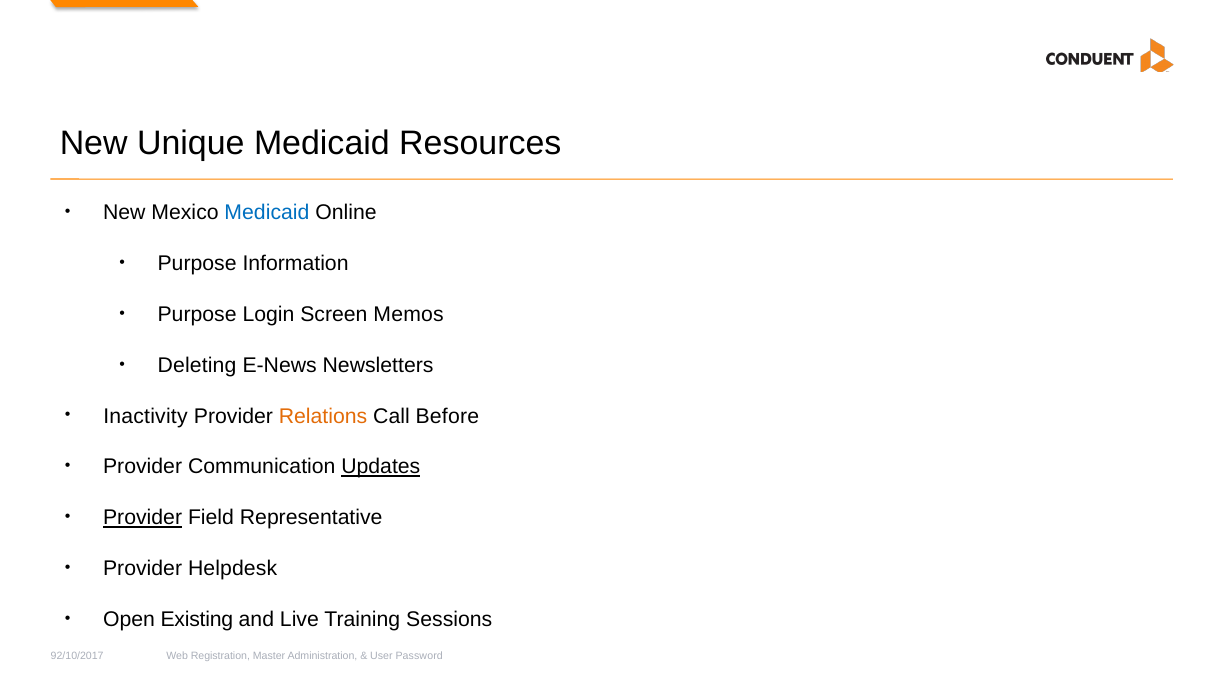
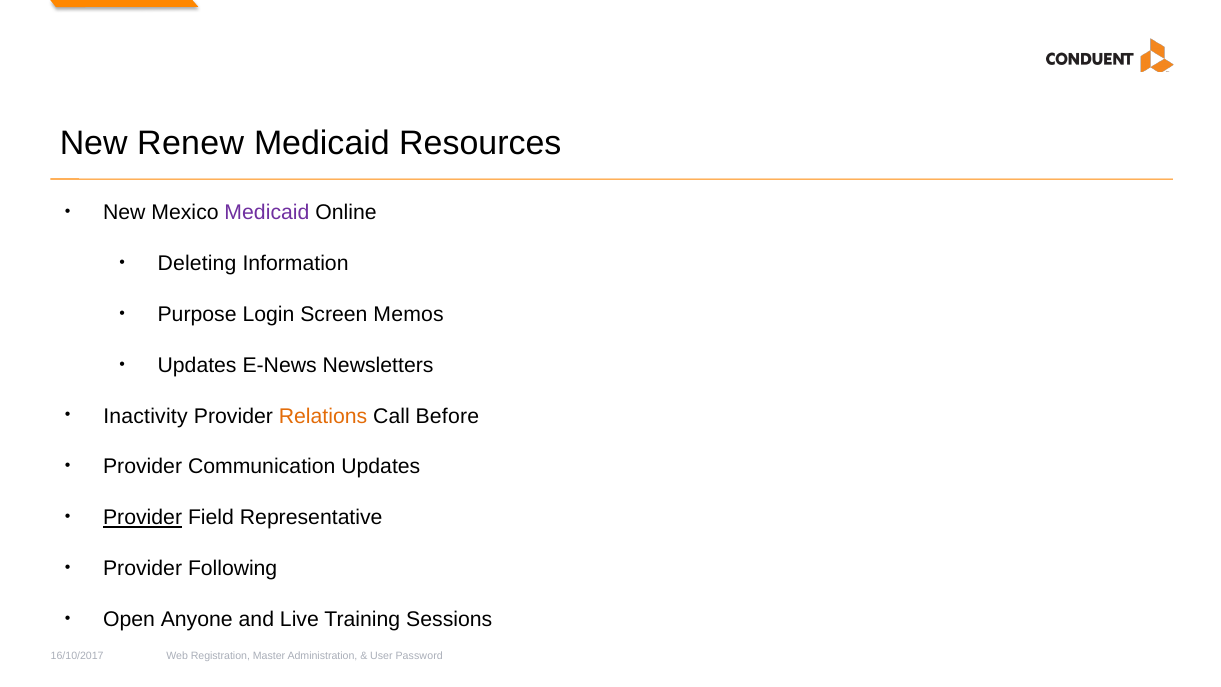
Unique: Unique -> Renew
Medicaid at (267, 212) colour: blue -> purple
Purpose at (197, 263): Purpose -> Deleting
Deleting at (197, 365): Deleting -> Updates
Updates at (381, 467) underline: present -> none
Helpdesk: Helpdesk -> Following
Existing: Existing -> Anyone
92/10/2017: 92/10/2017 -> 16/10/2017
